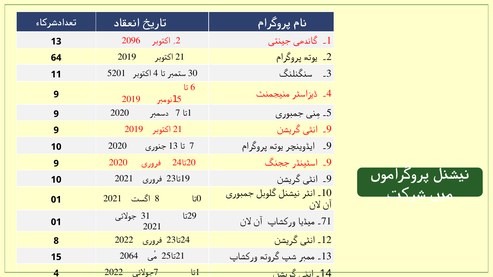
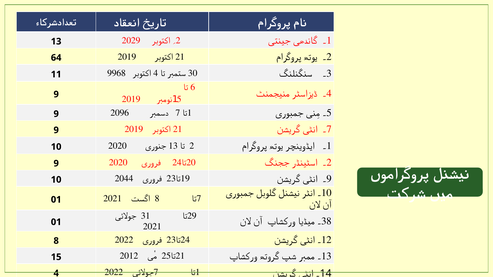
2096: 2096 -> 2029
5201: 5201 -> 9968
2020 at (120, 113): 2020 -> 2096
2019 9: 9 -> 7
9 at (329, 146): 9 -> 1
10 7: 7 -> 2
9 at (329, 163): 9 -> 2
2021 at (124, 179): 2021 -> 2044
01 0: 0 -> 7
71: 71 -> 38
2064: 2064 -> 2012
